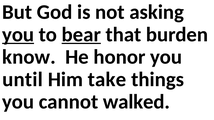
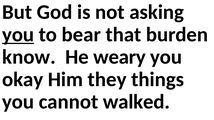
bear underline: present -> none
honor: honor -> weary
until: until -> okay
take: take -> they
